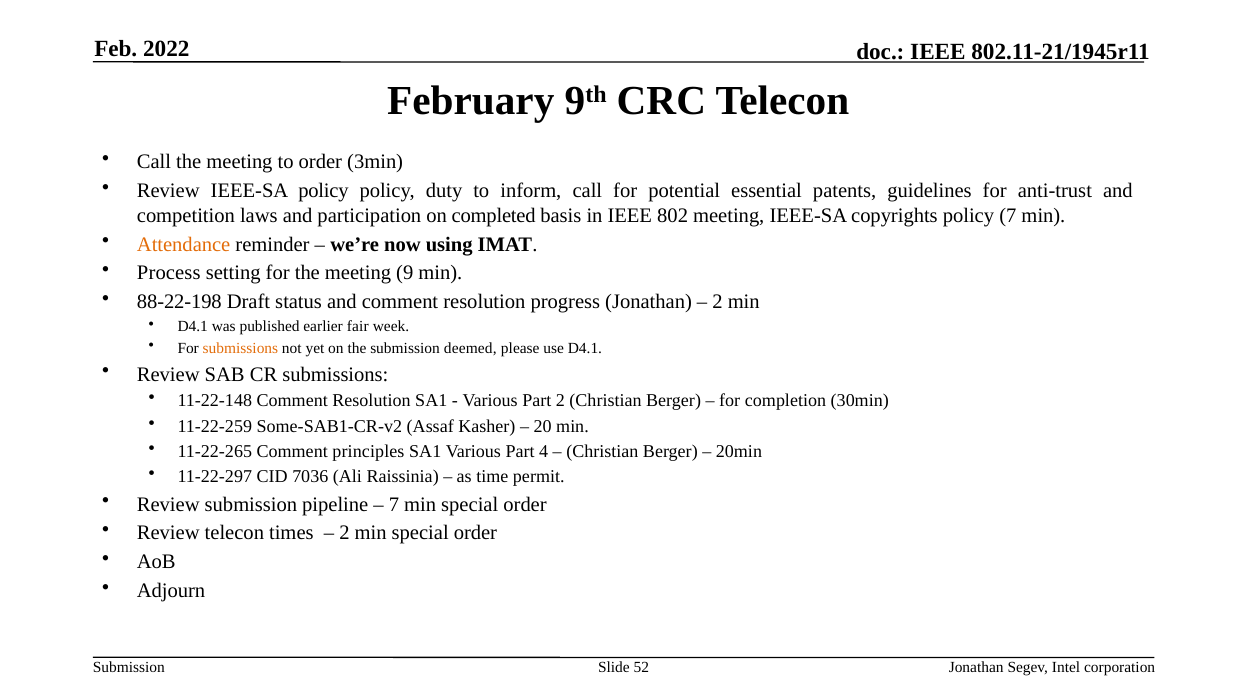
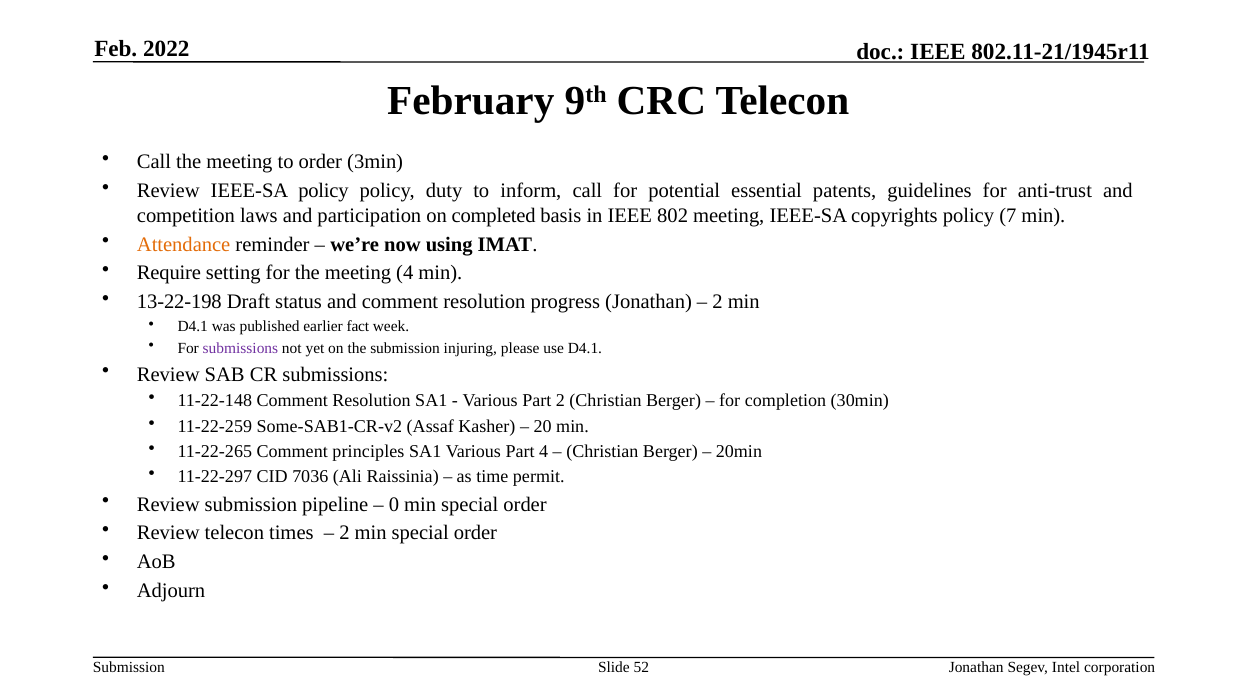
Process: Process -> Require
meeting 9: 9 -> 4
88-22-198: 88-22-198 -> 13-22-198
fair: fair -> fact
submissions at (240, 348) colour: orange -> purple
deemed: deemed -> injuring
7 at (394, 504): 7 -> 0
